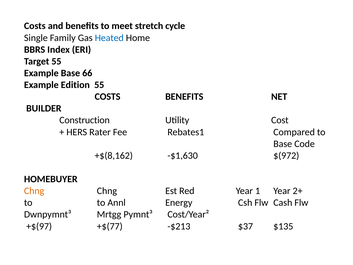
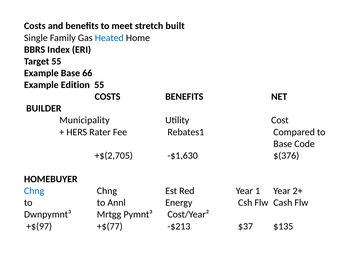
cycle: cycle -> built
Construction: Construction -> Municipality
+$(8,162: +$(8,162 -> +$(2,705
$(972: $(972 -> $(376
Chng at (34, 191) colour: orange -> blue
